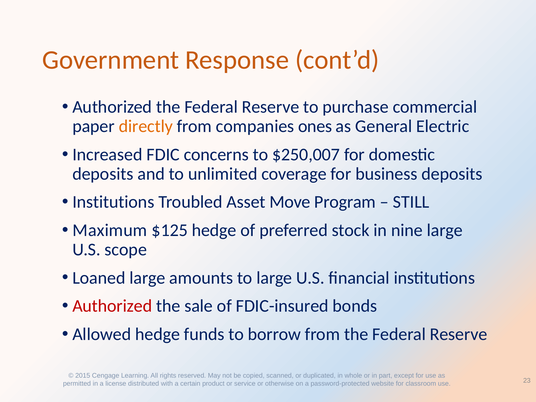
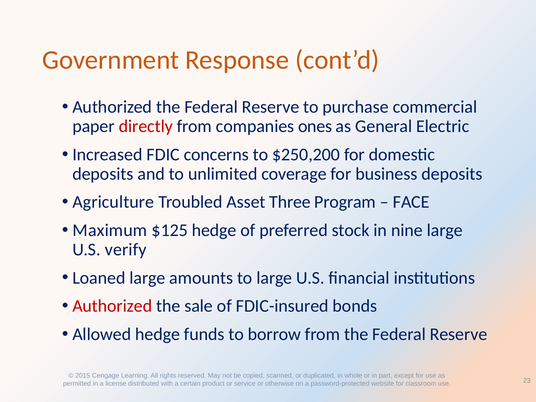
directly colour: orange -> red
$250,007: $250,007 -> $250,200
Institutions at (113, 202): Institutions -> Agriculture
Move: Move -> Three
STILL: STILL -> FACE
scope: scope -> verify
